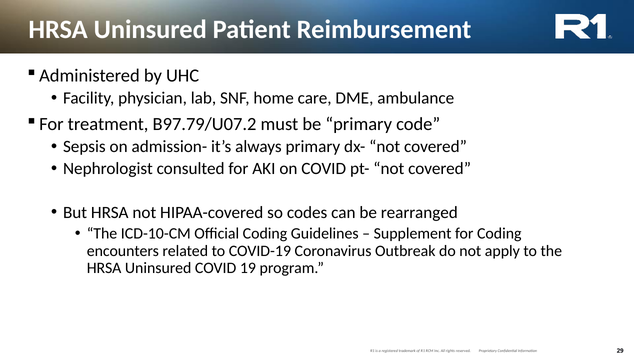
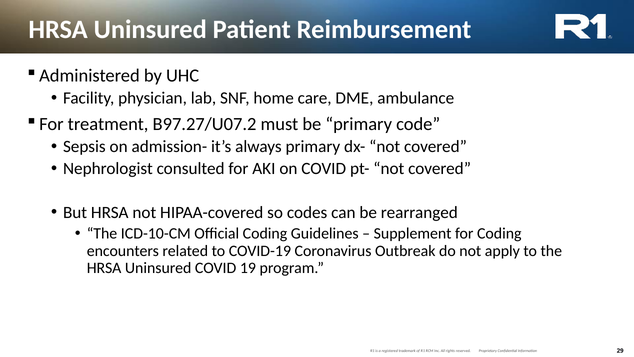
B97.79/U07.2: B97.79/U07.2 -> B97.27/U07.2
